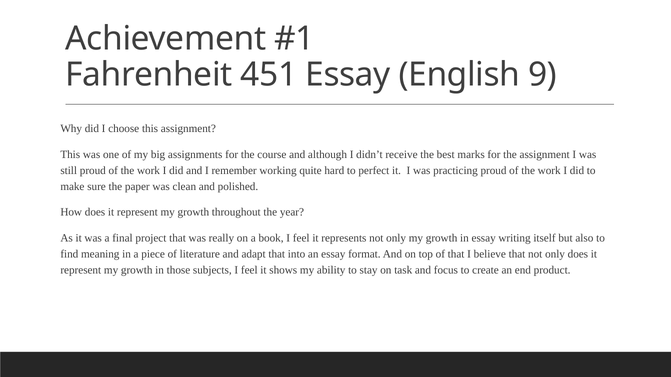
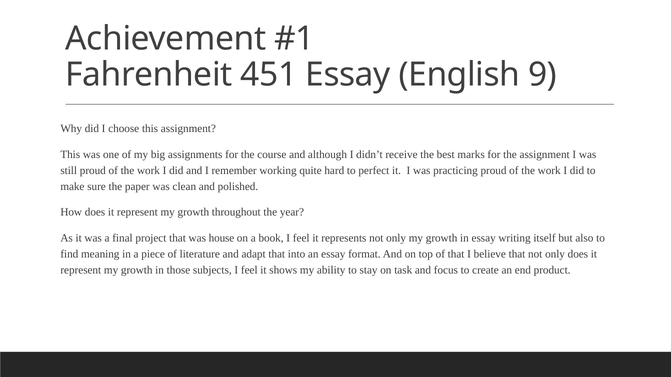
really: really -> house
